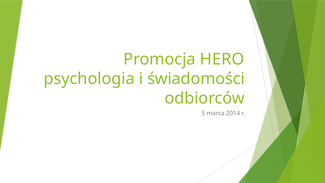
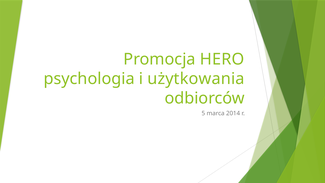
świadomości: świadomości -> użytkowania
